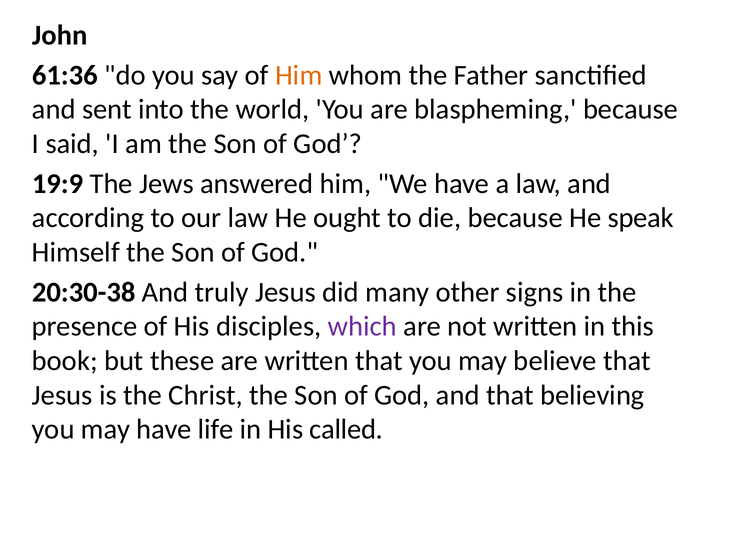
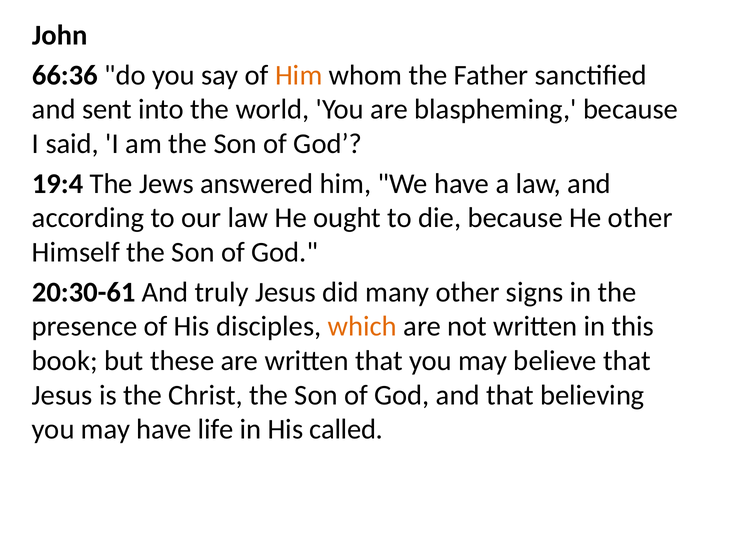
61:36: 61:36 -> 66:36
19:9: 19:9 -> 19:4
He speak: speak -> other
20:30-38: 20:30-38 -> 20:30-61
which colour: purple -> orange
